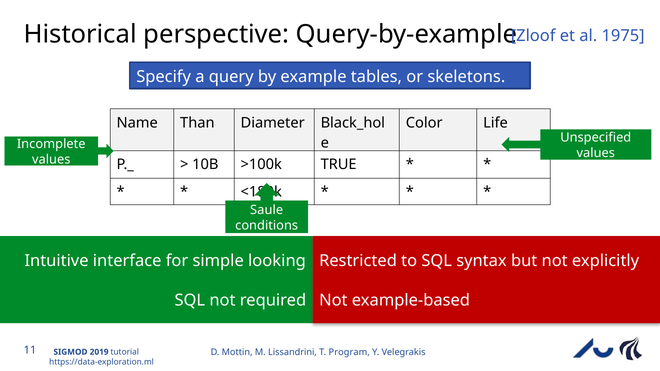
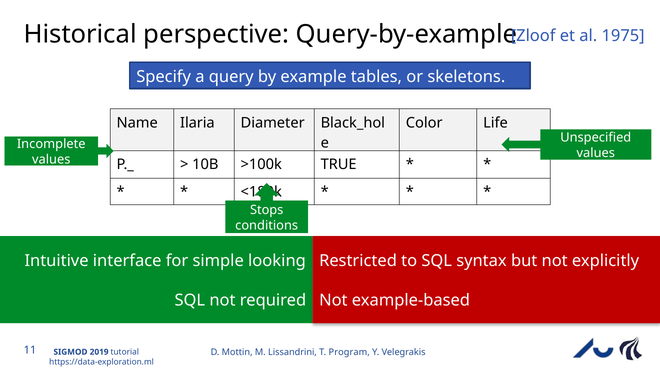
Than: Than -> Ilaria
Saule: Saule -> Stops
